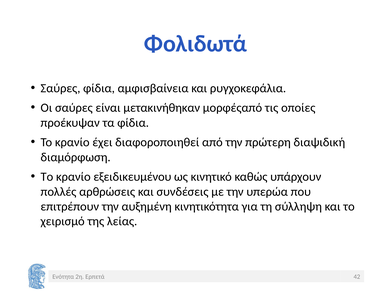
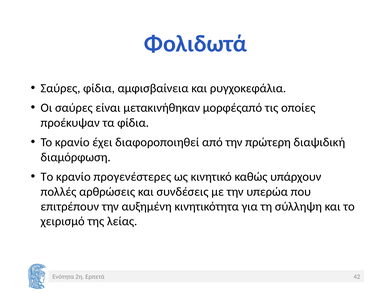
εξειδικευμένου: εξειδικευμένου -> προγενέστερες
